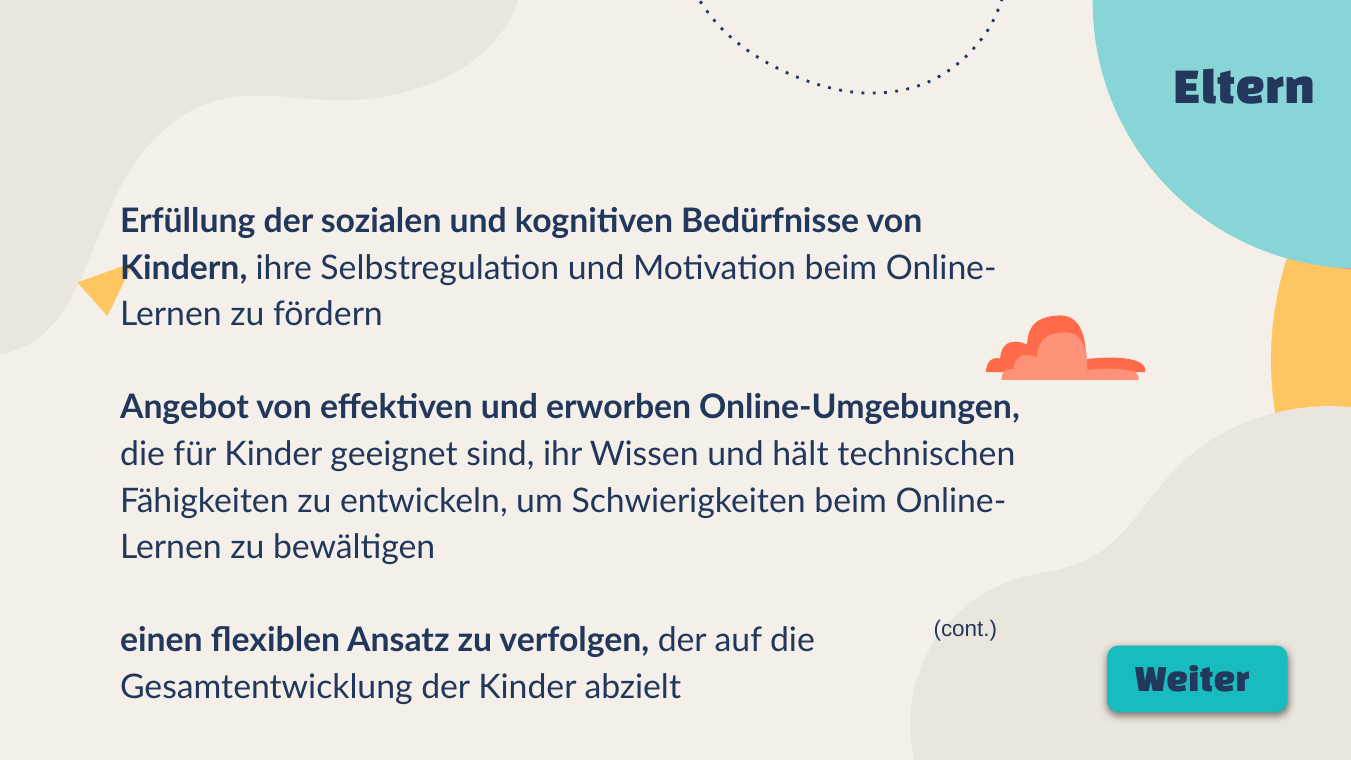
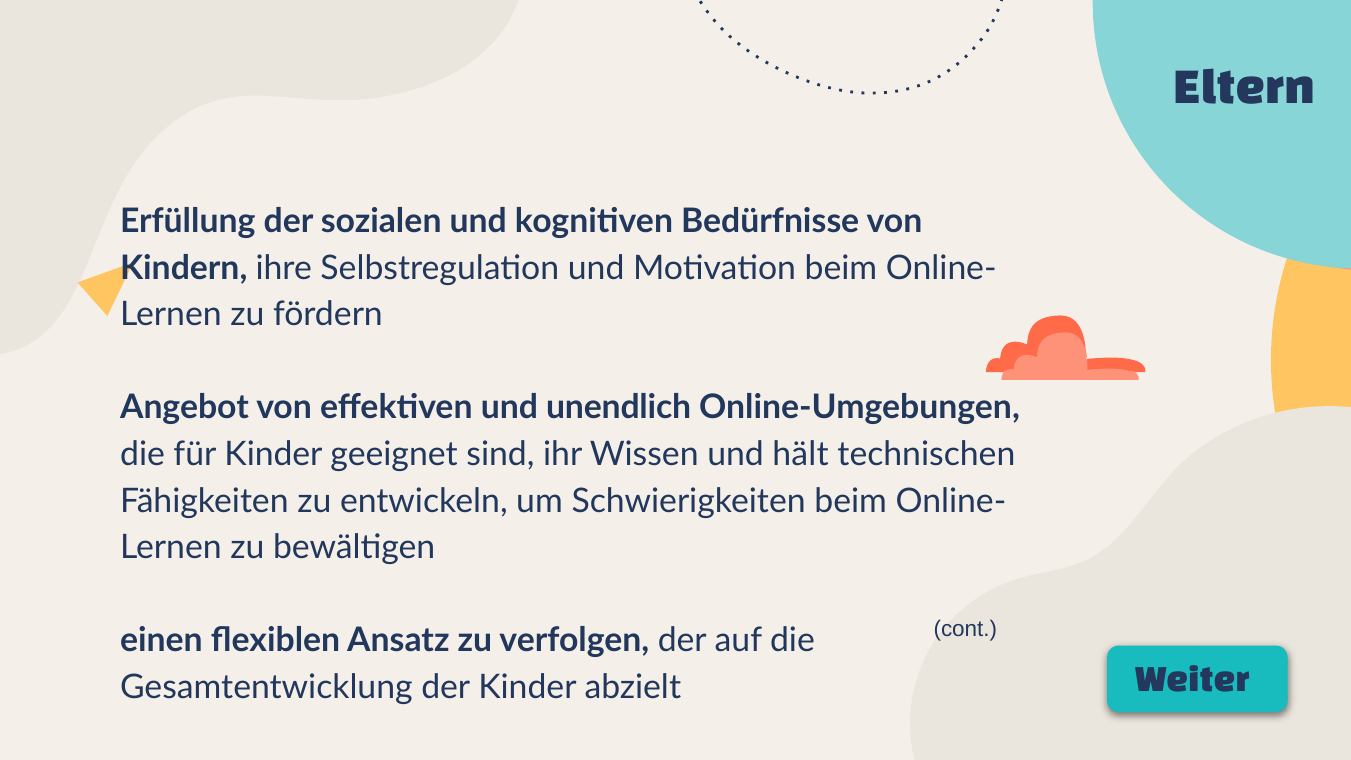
erworben: erworben -> unendlich
